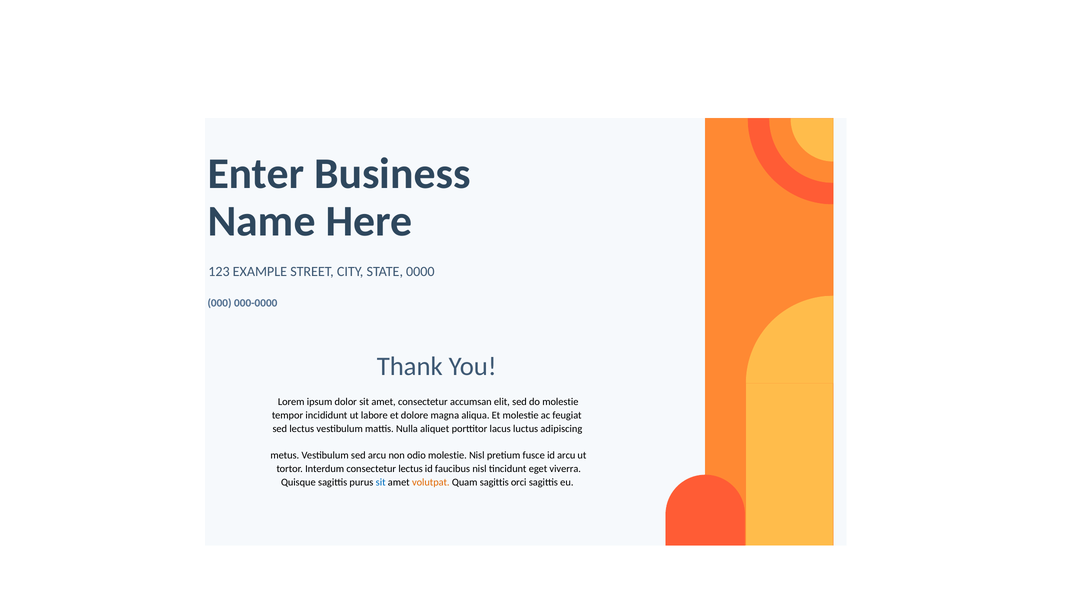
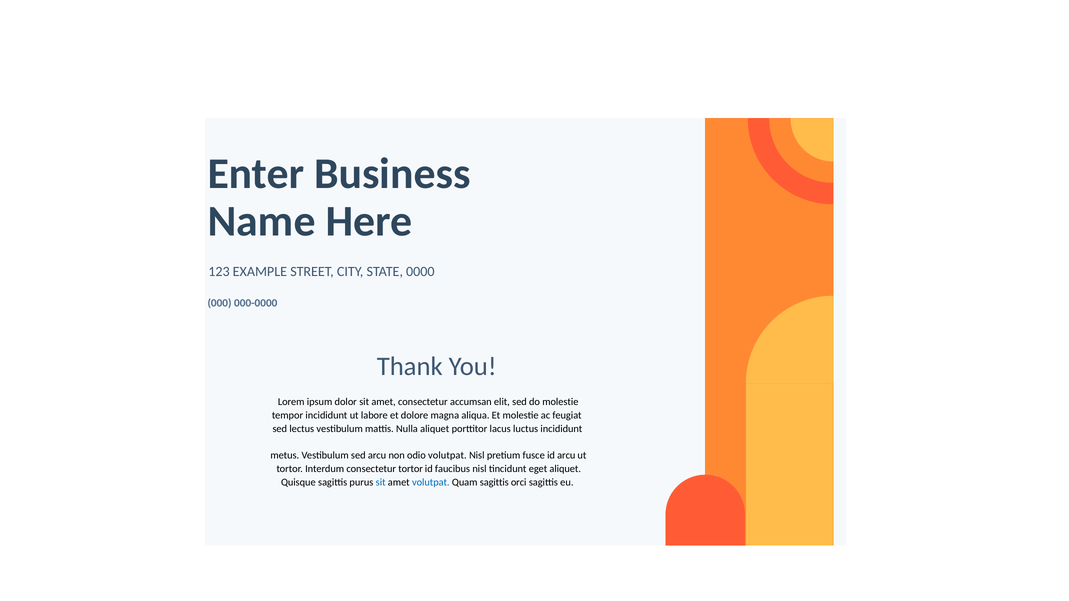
luctus adipiscing: adipiscing -> incididunt
odio molestie: molestie -> volutpat
consectetur lectus: lectus -> tortor
eget viverra: viverra -> aliquet
volutpat at (431, 483) colour: orange -> blue
